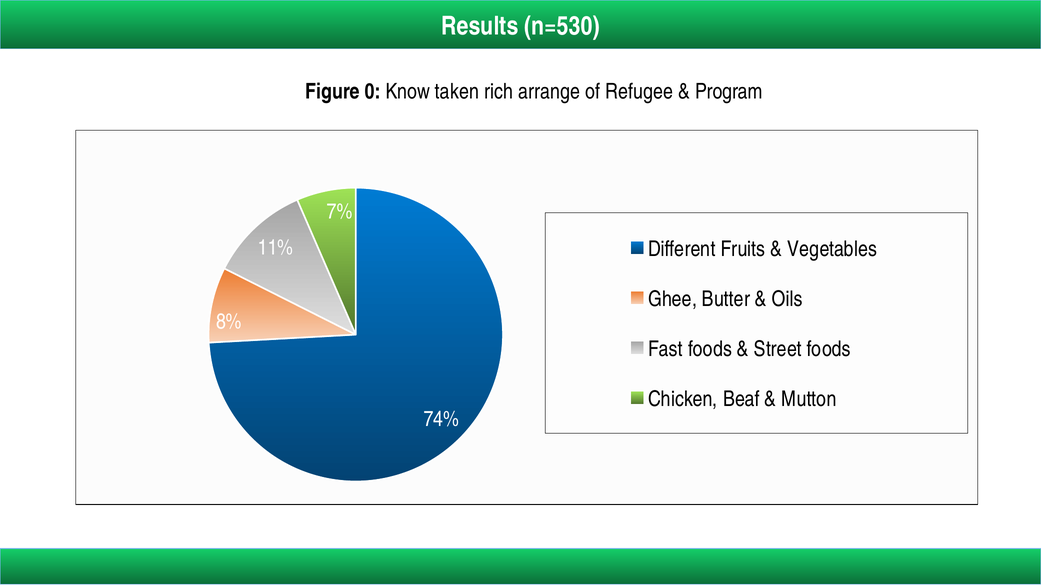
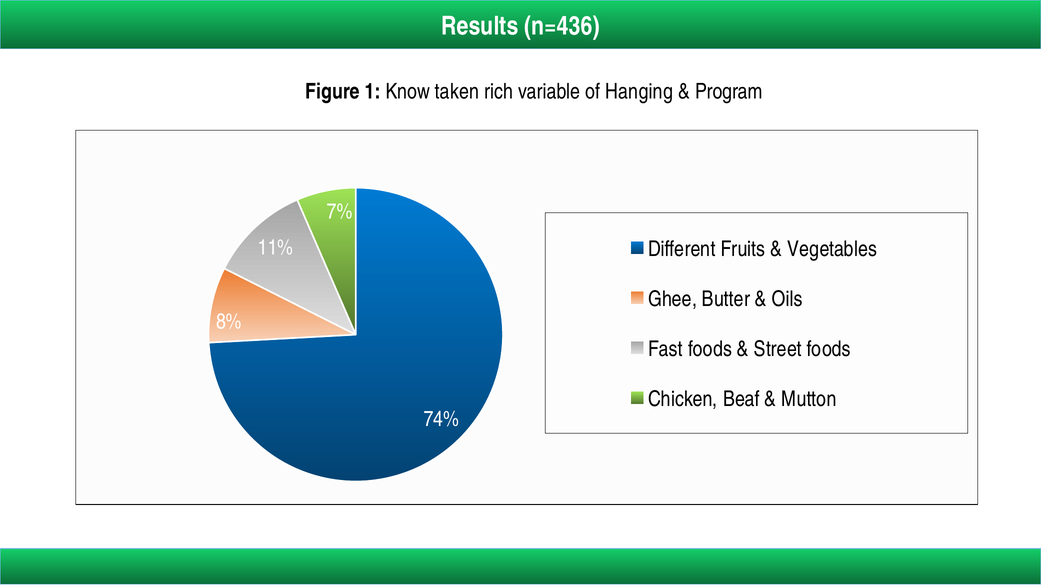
n=530: n=530 -> n=436
0: 0 -> 1
arrange: arrange -> variable
Refugee: Refugee -> Hanging
